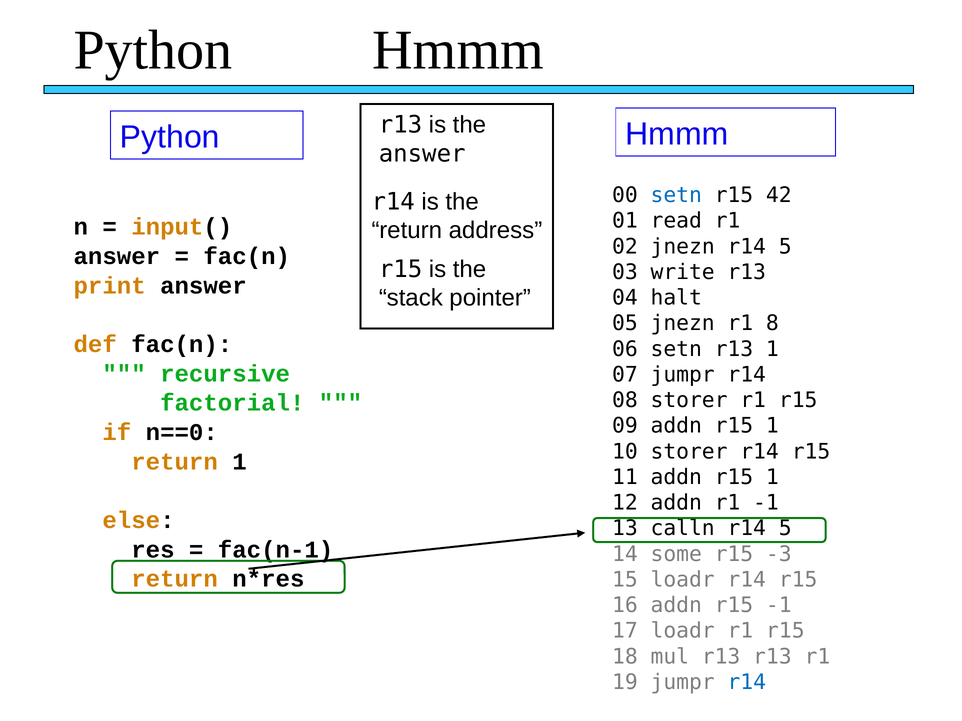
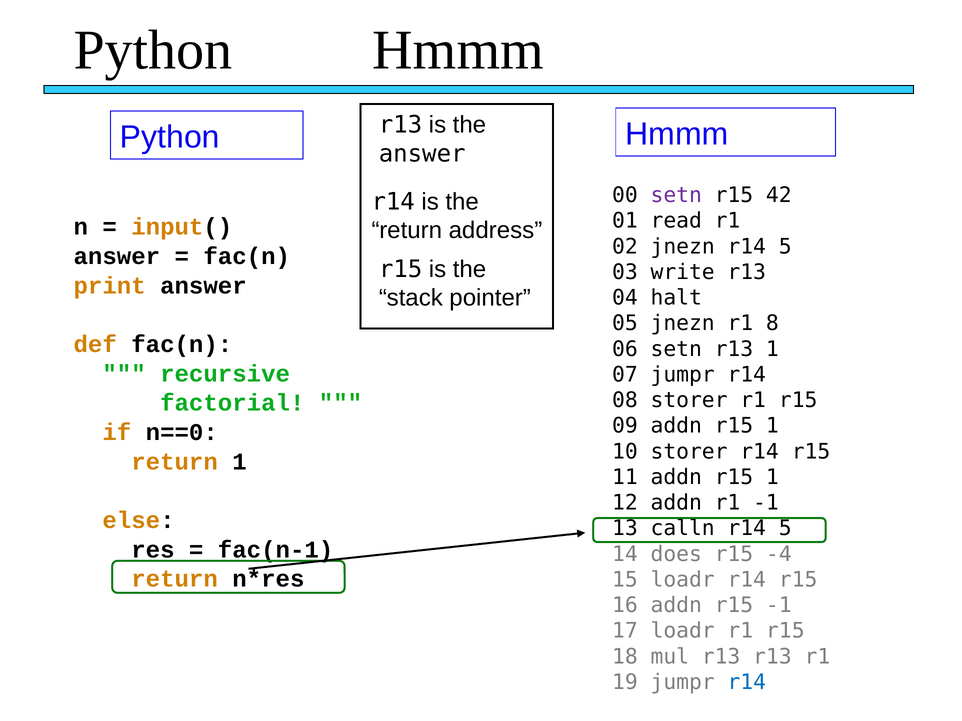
setn at (676, 195) colour: blue -> purple
some: some -> does
-3: -3 -> -4
